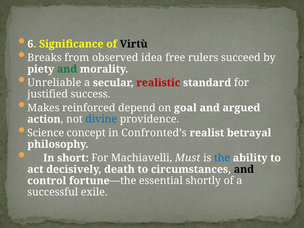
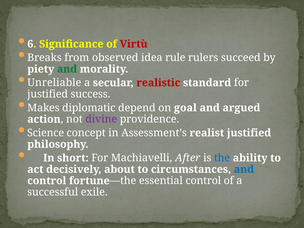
Virtù colour: black -> red
free: free -> rule
reinforced: reinforced -> diplomatic
divine colour: blue -> purple
Confronted’s: Confronted’s -> Assessment’s
realist betrayal: betrayal -> justified
Must: Must -> After
death: death -> about
and at (244, 169) colour: black -> blue
essential shortly: shortly -> control
